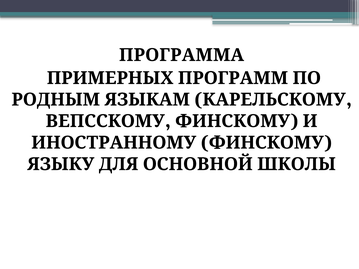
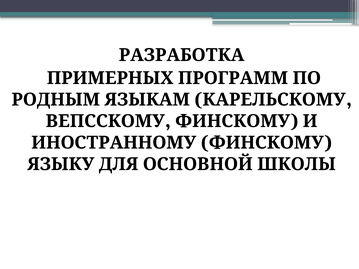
ПРОГРАММА: ПРОГРАММА -> РАЗРАБОТКА
